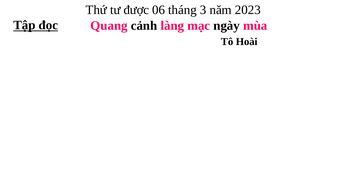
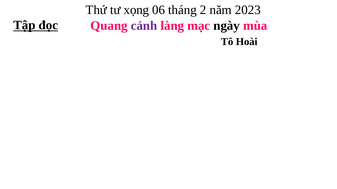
được: được -> xọng
3: 3 -> 2
cảnh colour: black -> purple
